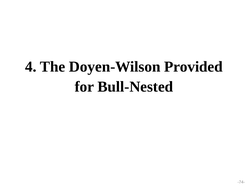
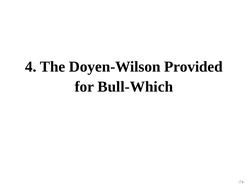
Bull-Nested: Bull-Nested -> Bull-Which
